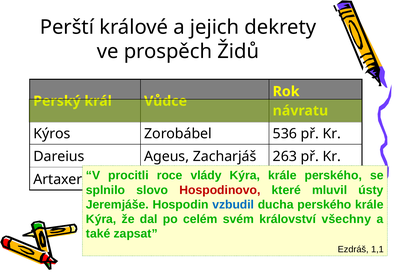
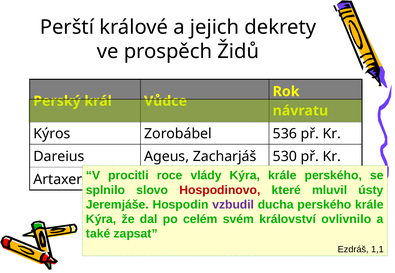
263: 263 -> 530
vzbudil colour: blue -> purple
všechny: všechny -> ovlivnilo
